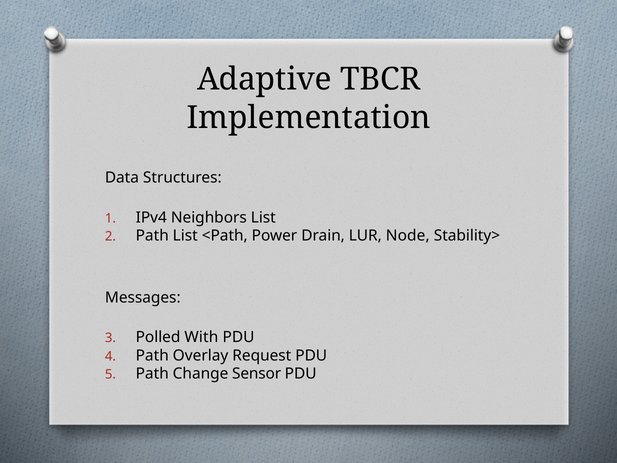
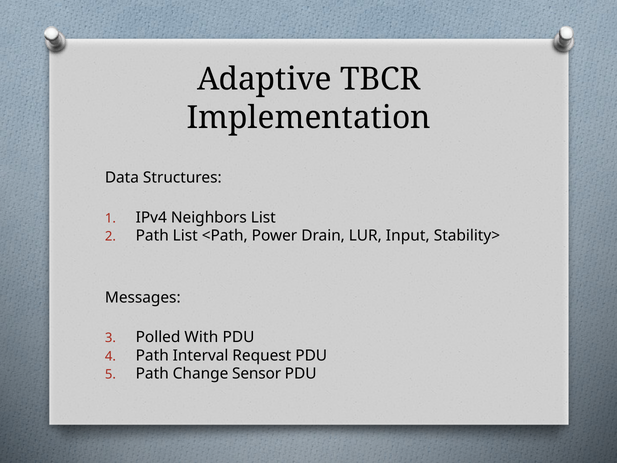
Node: Node -> Input
Overlay: Overlay -> Interval
